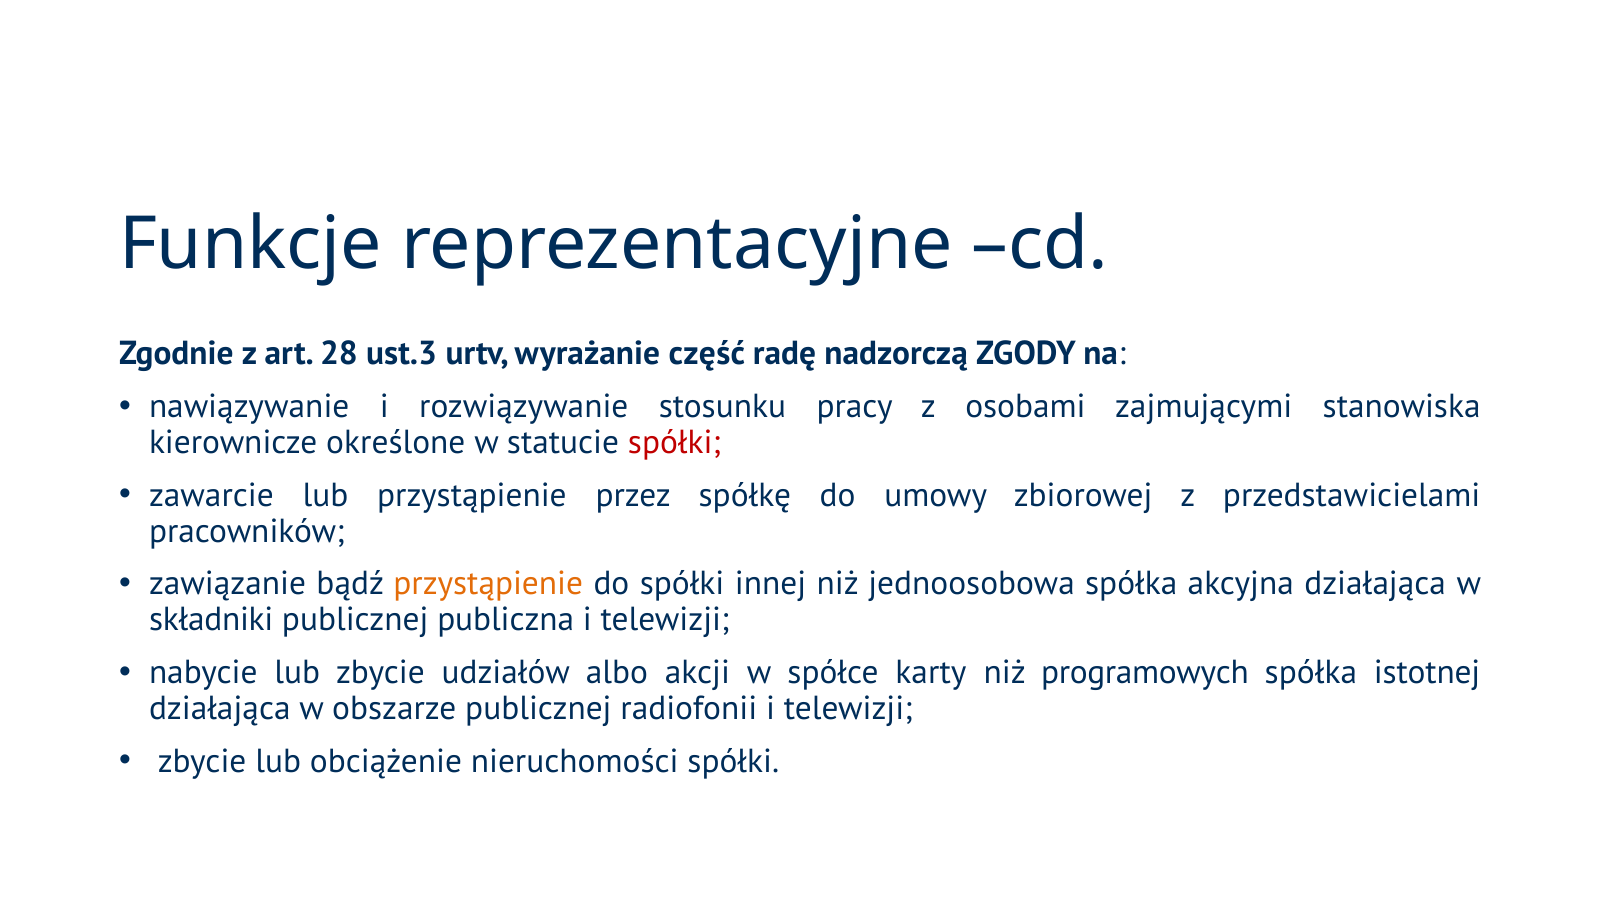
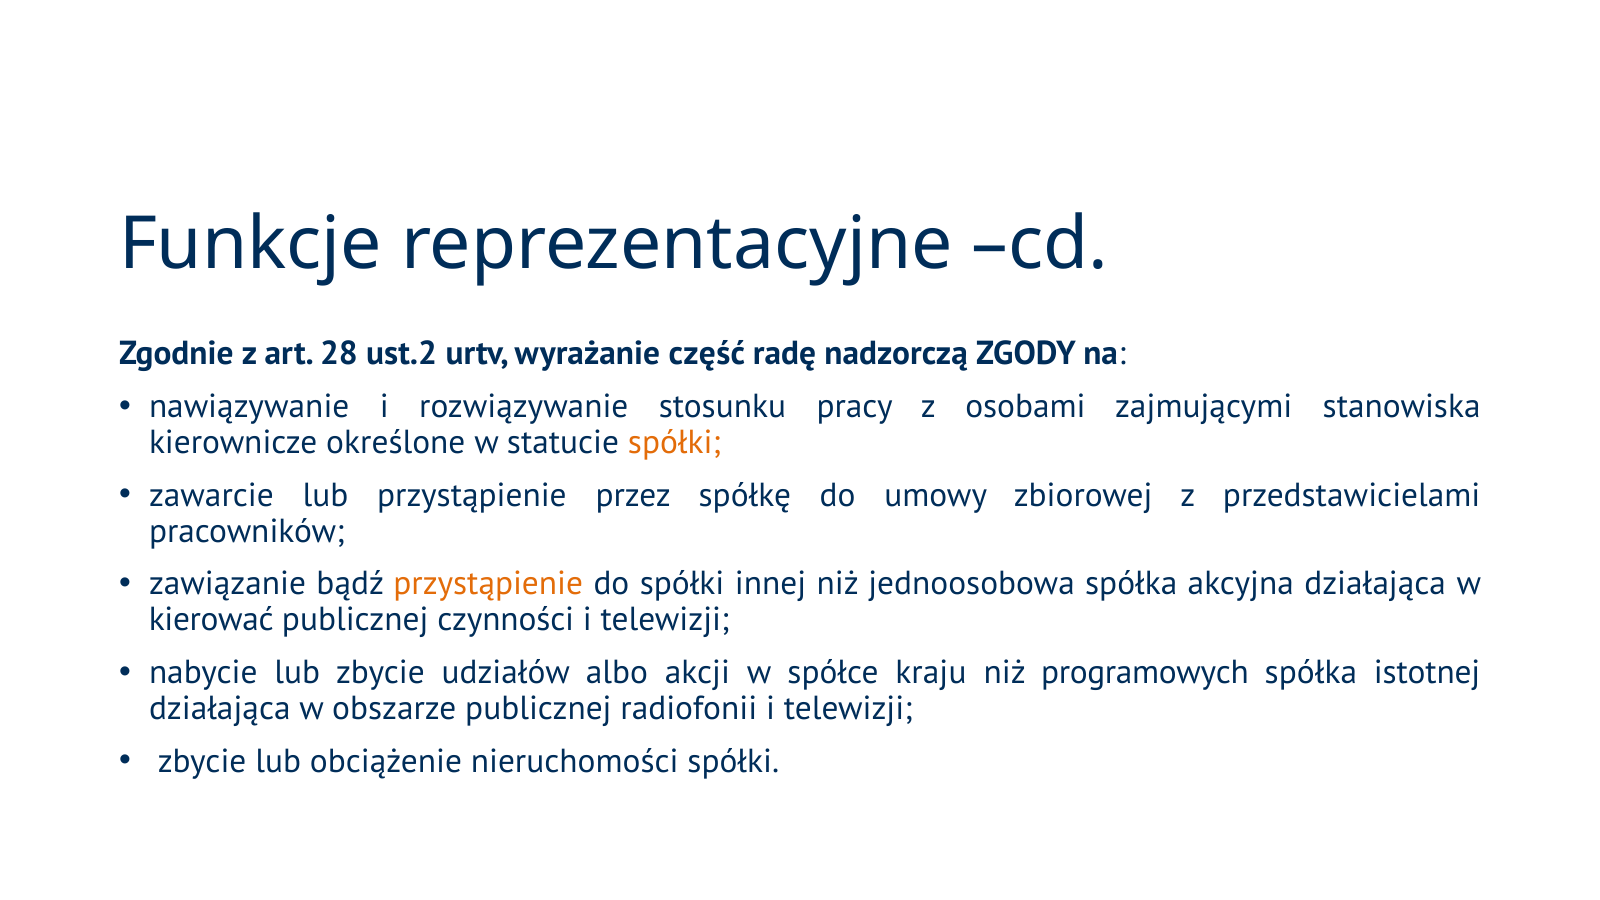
ust.3: ust.3 -> ust.2
spółki at (675, 443) colour: red -> orange
składniki: składniki -> kierować
publiczna: publiczna -> czynności
karty: karty -> kraju
